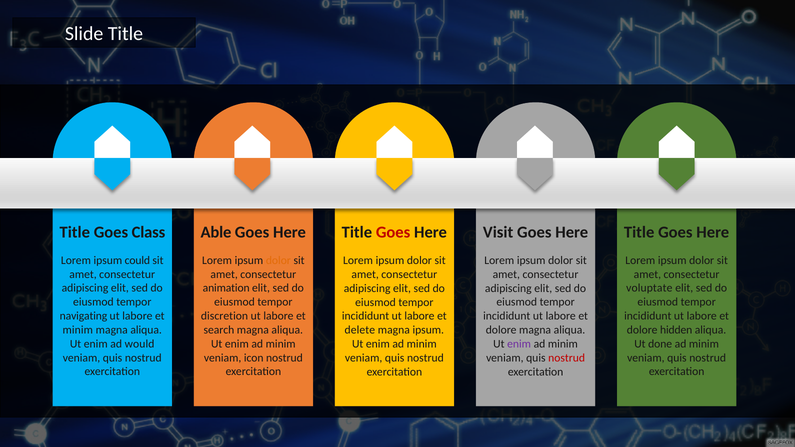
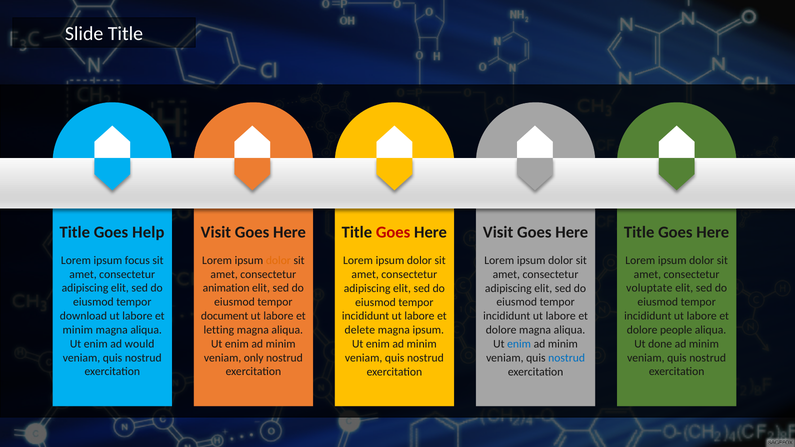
Class: Class -> Help
Able at (216, 232): Able -> Visit
could: could -> focus
navigating: navigating -> download
discretion: discretion -> document
search: search -> letting
hidden: hidden -> people
enim at (519, 344) colour: purple -> blue
icon: icon -> only
nostrud at (567, 358) colour: red -> blue
